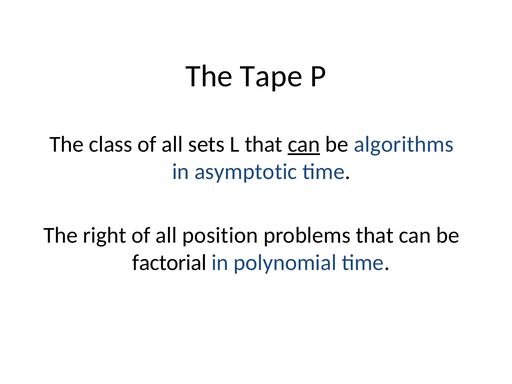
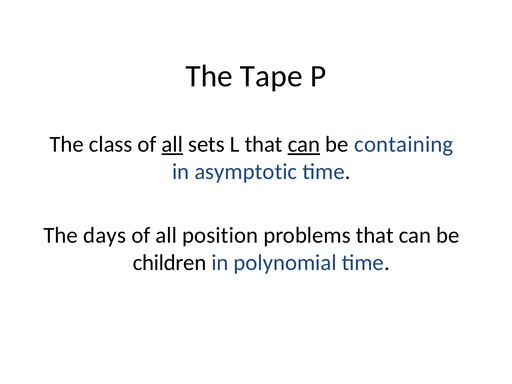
all at (172, 144) underline: none -> present
algorithms: algorithms -> containing
right: right -> days
factorial: factorial -> children
